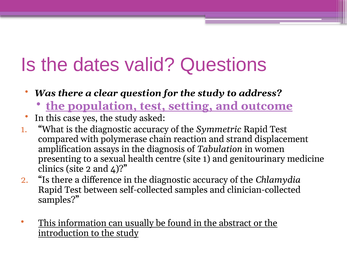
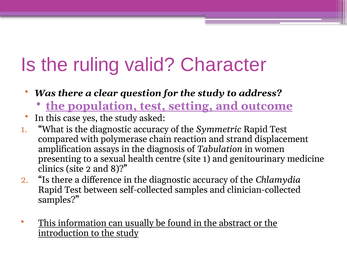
dates: dates -> ruling
Questions: Questions -> Character
4: 4 -> 8
